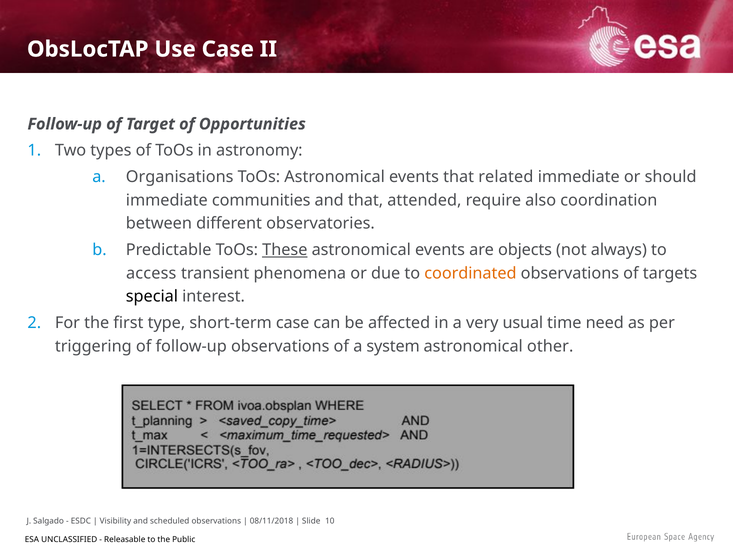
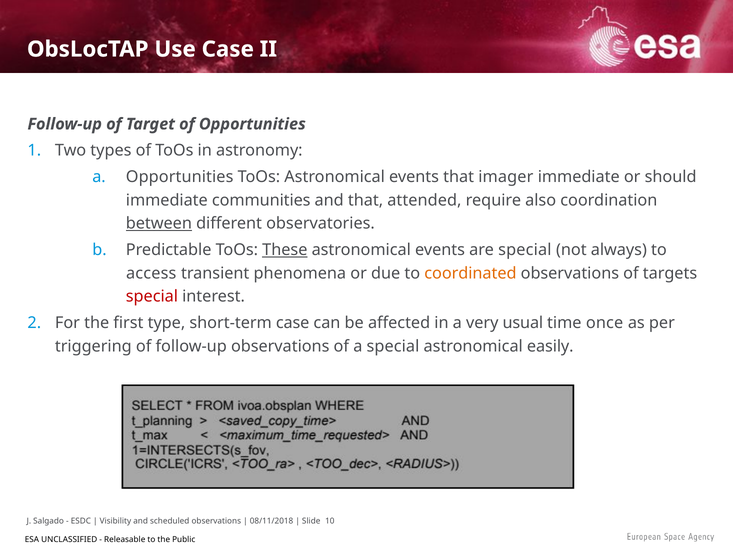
a Organisations: Organisations -> Opportunities
related: related -> imager
between underline: none -> present
are objects: objects -> special
special at (152, 296) colour: black -> red
need: need -> once
a system: system -> special
other: other -> easily
